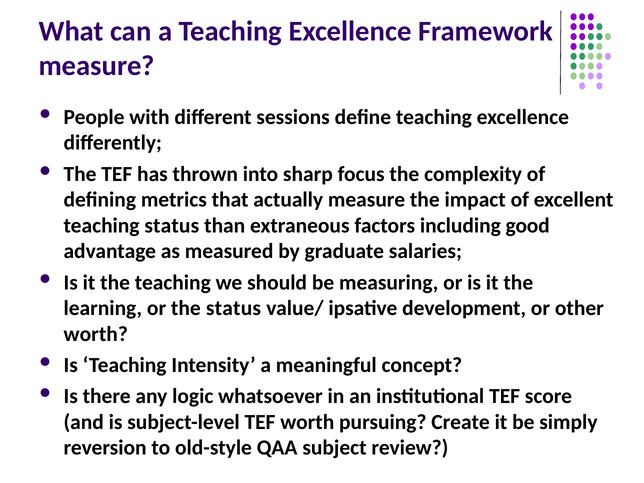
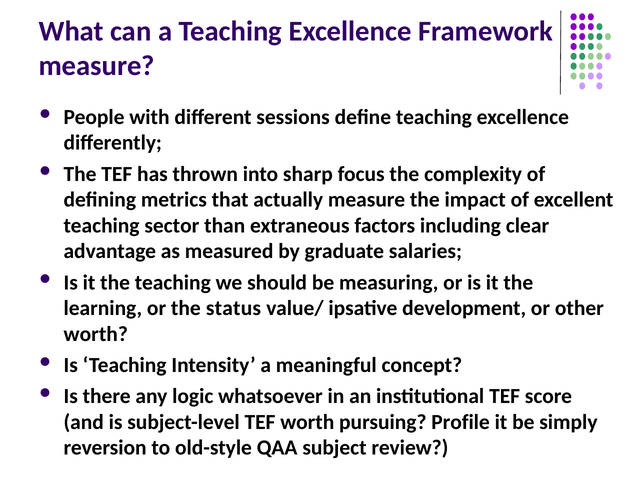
teaching status: status -> sector
good: good -> clear
Create: Create -> Profile
